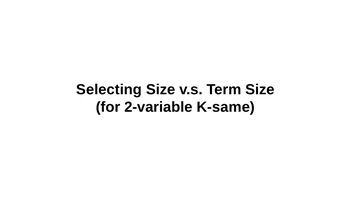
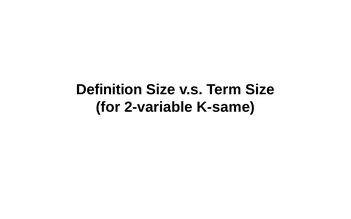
Selecting: Selecting -> Definition
